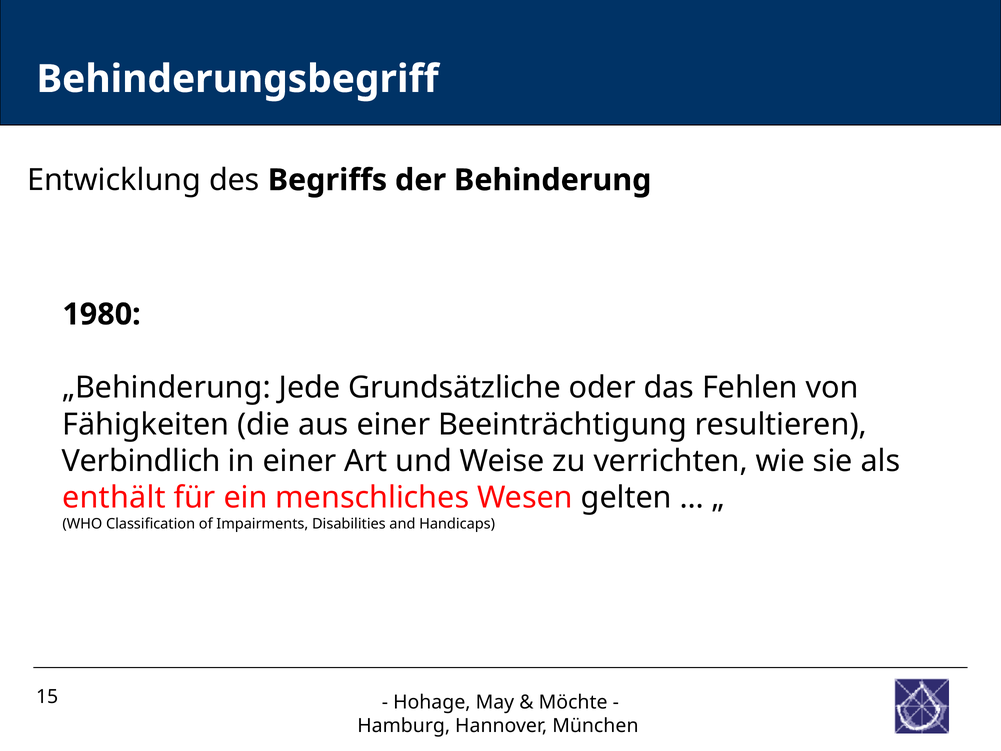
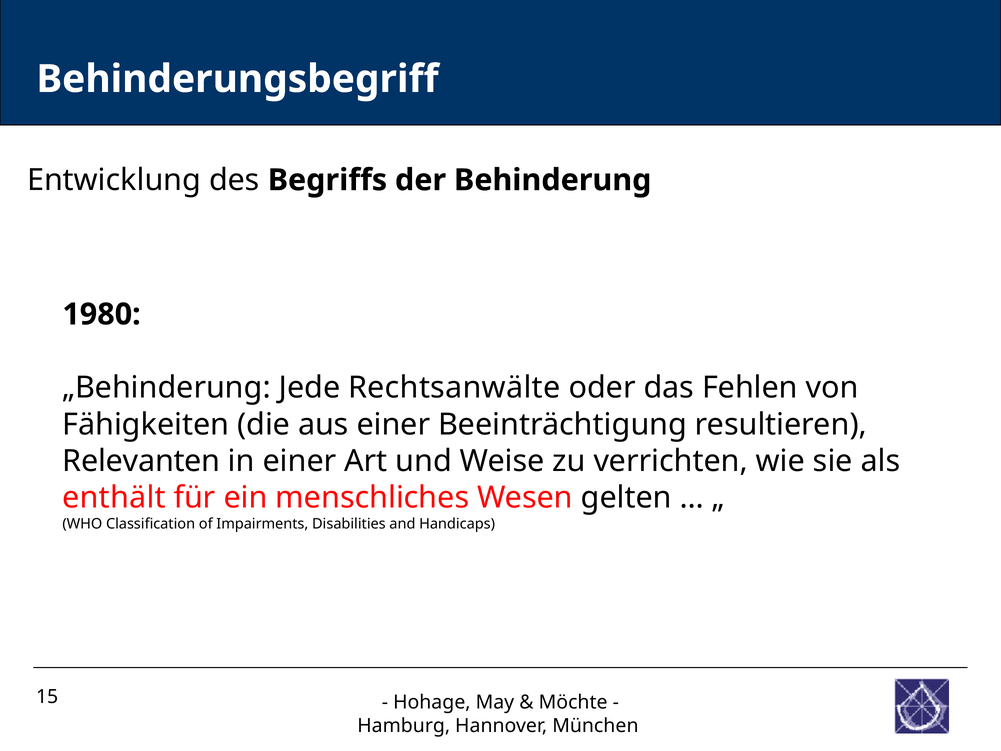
Grundsätzliche: Grundsätzliche -> Rechtsanwälte
Verbindlich: Verbindlich -> Relevanten
